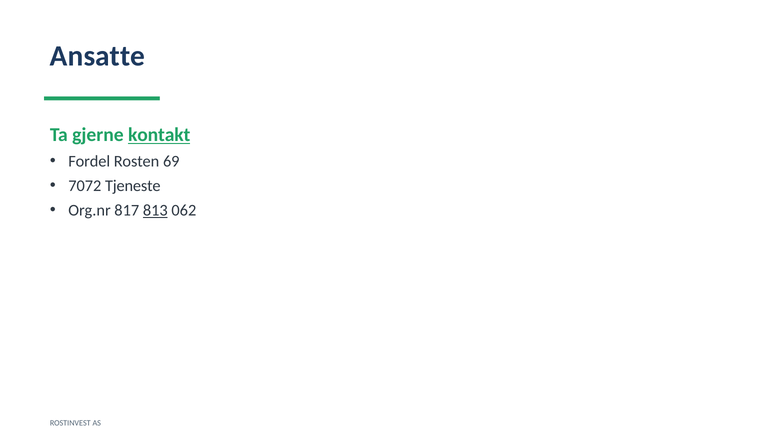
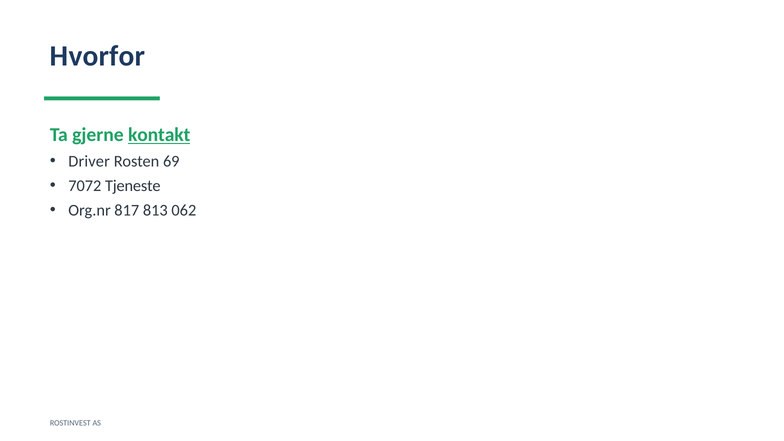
Ansatte: Ansatte -> Hvorfor
Fordel: Fordel -> Driver
813 underline: present -> none
